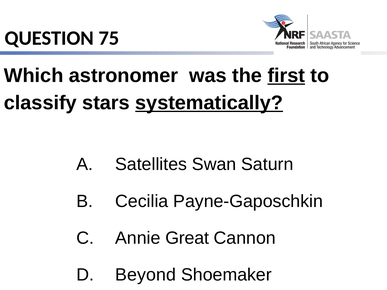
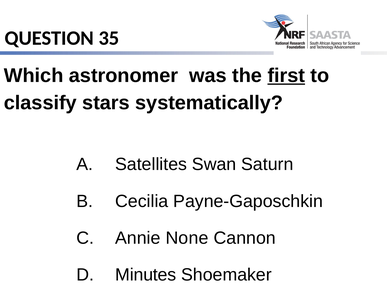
75: 75 -> 35
systematically underline: present -> none
Great: Great -> None
Beyond: Beyond -> Minutes
